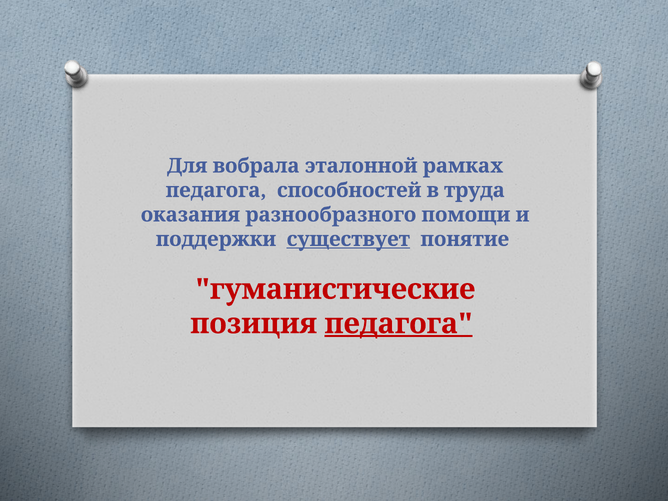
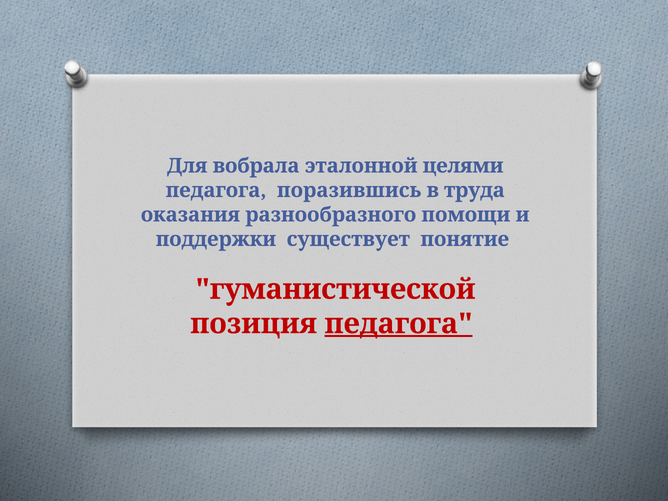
рамках: рамках -> целями
способностей: способностей -> поразившись
существует underline: present -> none
гуманистические: гуманистические -> гуманистической
